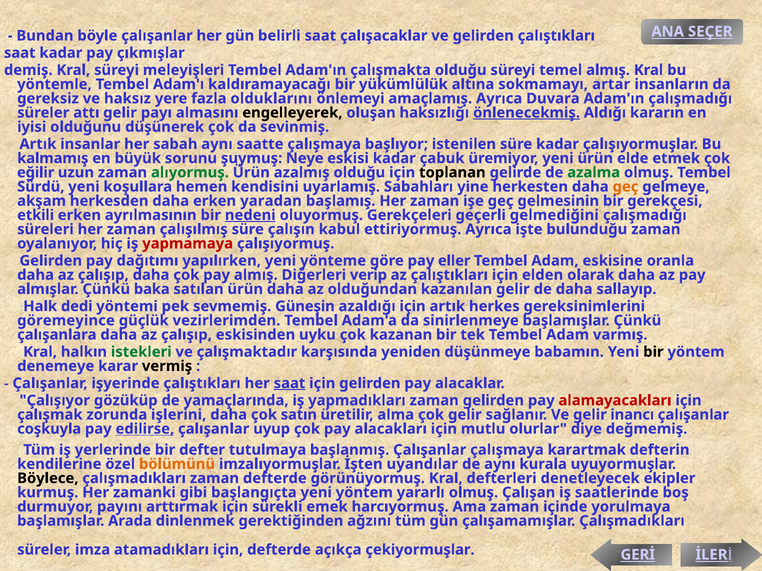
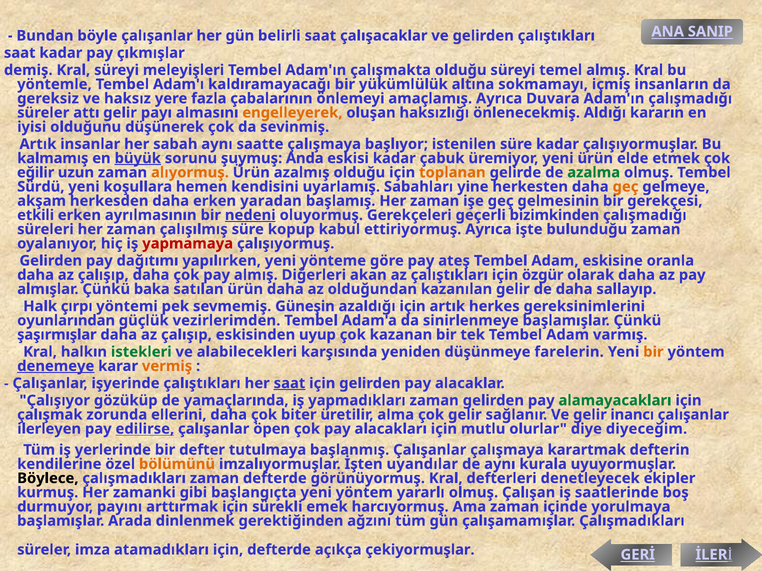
SEÇER: SEÇER -> SANIP
artar: artar -> içmiş
olduklarını: olduklarını -> çabalarının
engelleyerek colour: black -> orange
önlenecekmiş underline: present -> none
büyük underline: none -> present
Neye: Neye -> Anda
alıyormuş colour: green -> orange
toplanan colour: black -> orange
gelmediğini: gelmediğini -> bizimkinden
çalışın: çalışın -> kopup
eller: eller -> ateş
verip: verip -> akan
elden: elden -> özgür
dedi: dedi -> çırpı
göremeyince: göremeyince -> oyunlarından
çalışanlara: çalışanlara -> şaşırmışlar
uyku: uyku -> uyup
çalışmaktadır: çalışmaktadır -> alabilecekleri
babamın: babamın -> farelerin
bir at (653, 352) colour: black -> orange
denemeye underline: none -> present
vermiş colour: black -> orange
alamayacakları colour: red -> green
işlerini: işlerini -> ellerini
satın: satın -> biter
coşkuyla: coşkuyla -> ilerleyen
uyup: uyup -> öpen
değmemiş: değmemiş -> diyeceğim
